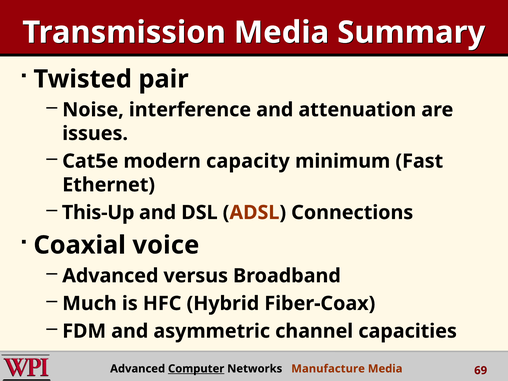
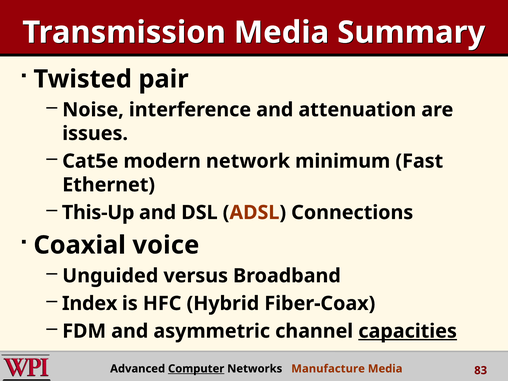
capacity: capacity -> network
Advanced at (110, 276): Advanced -> Unguided
Much: Much -> Index
capacities underline: none -> present
69: 69 -> 83
